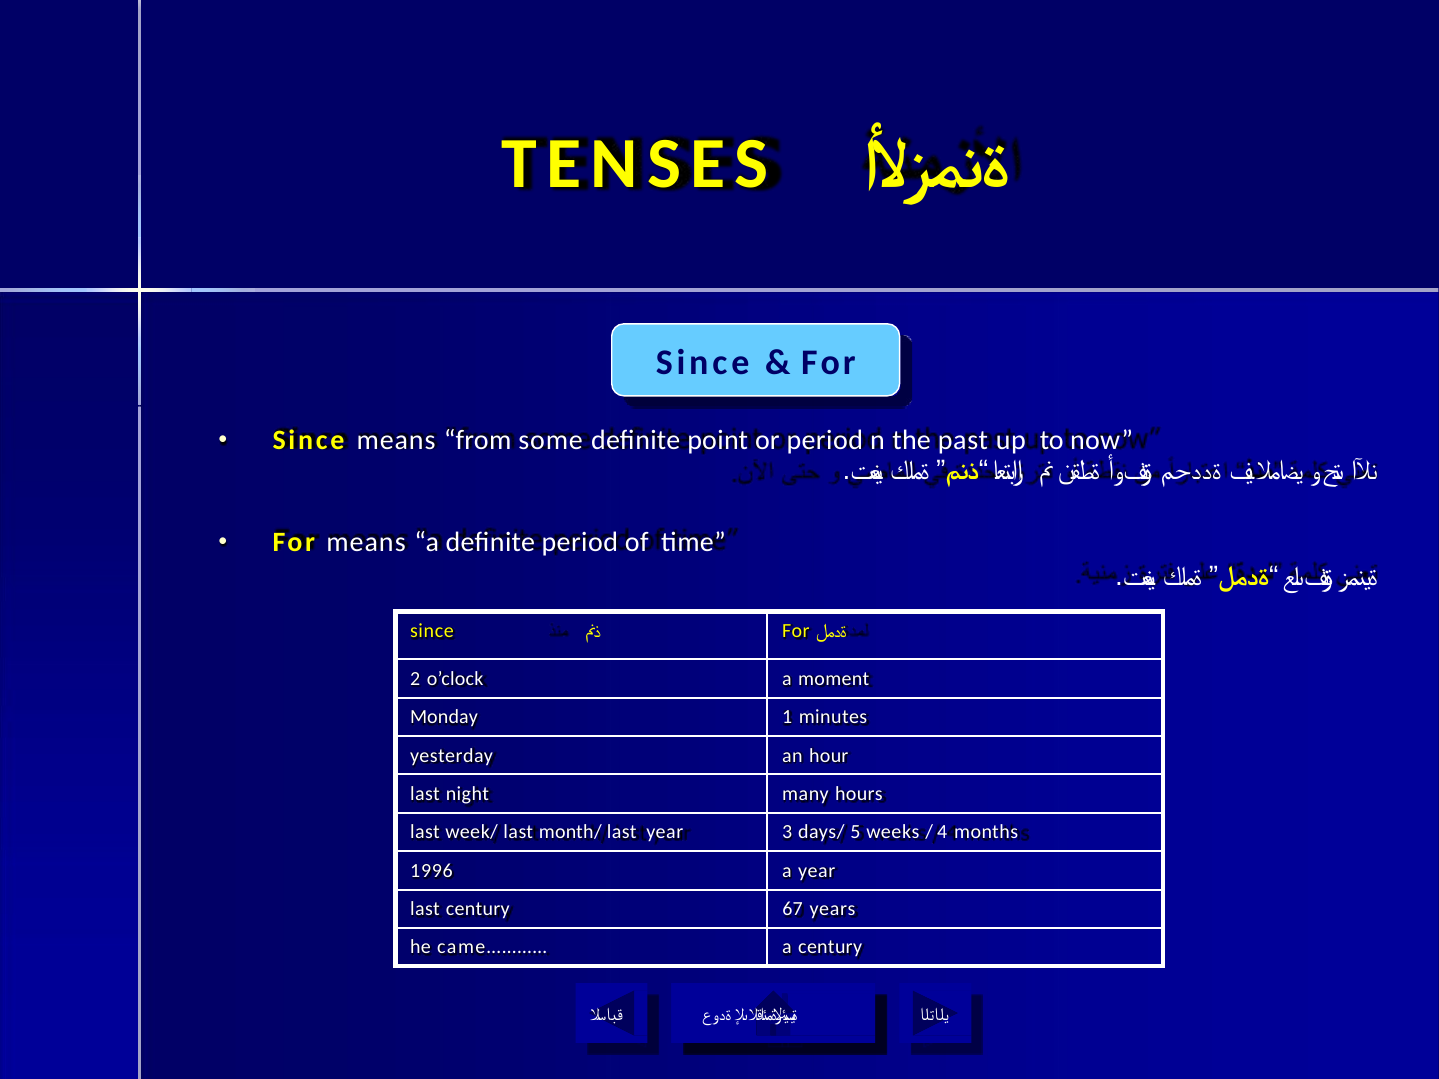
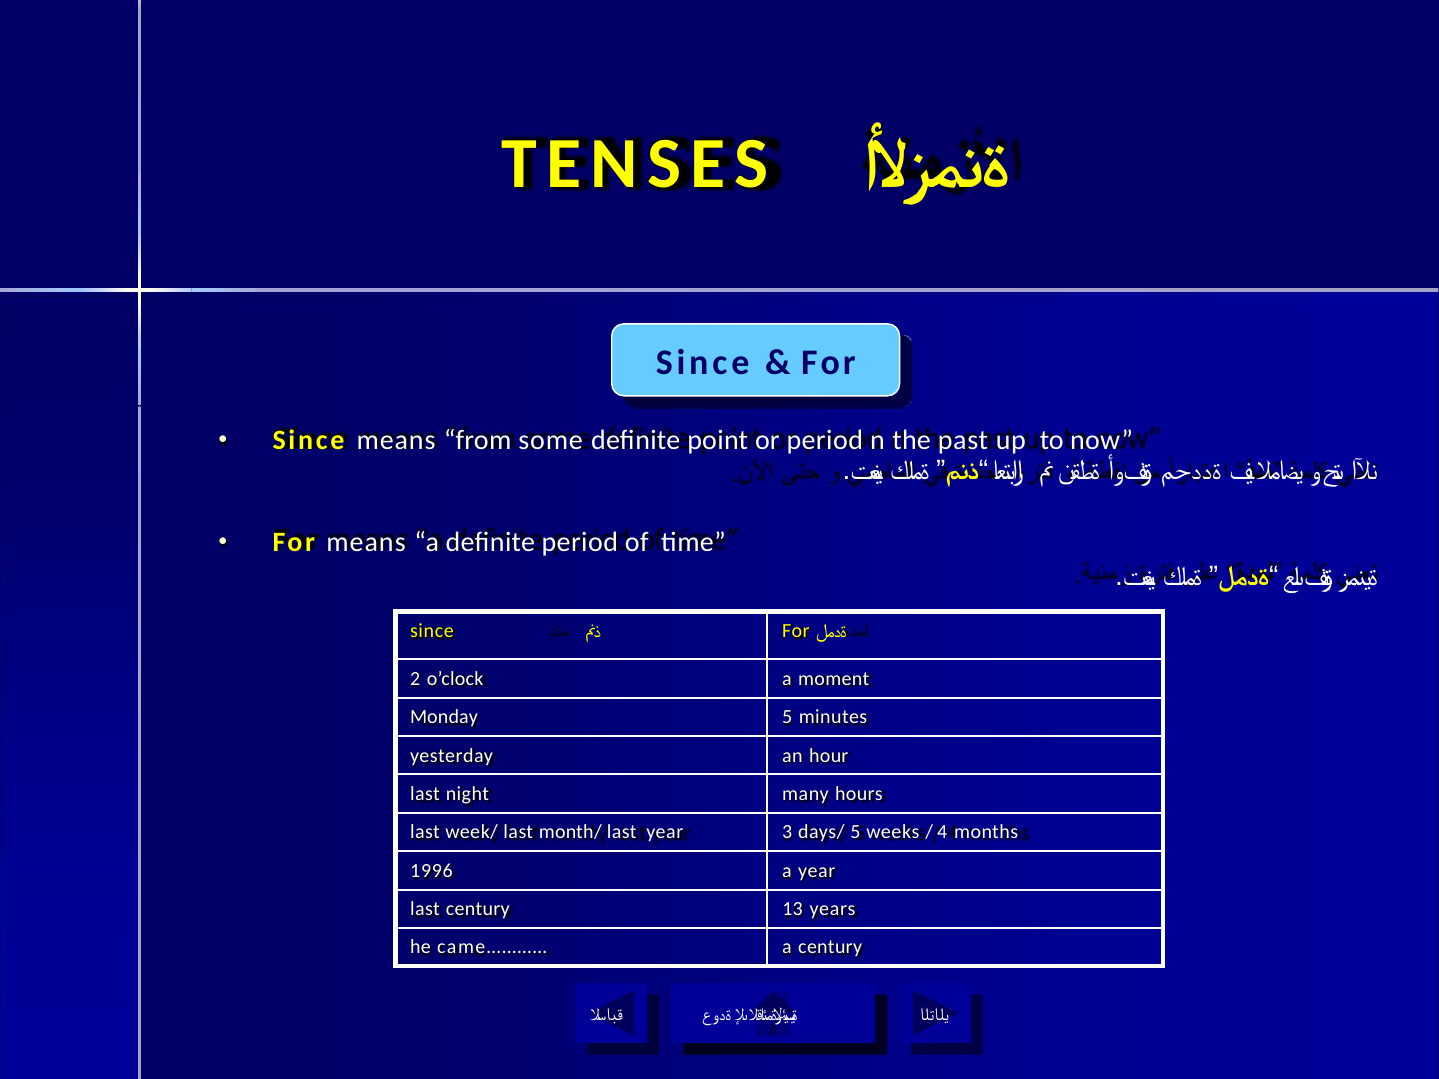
Monday 1: 1 -> 5
67: 67 -> 13
